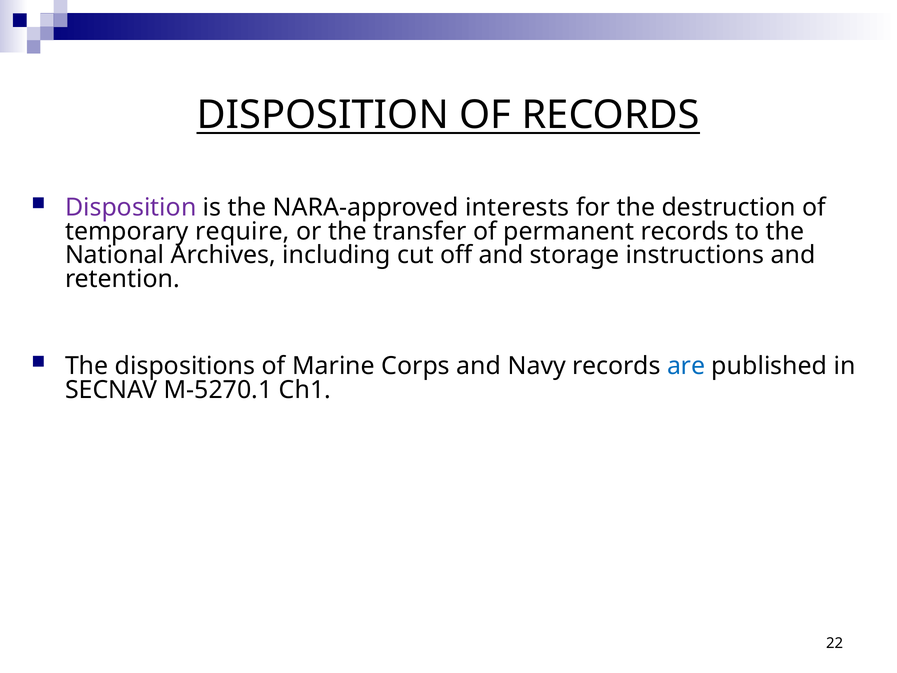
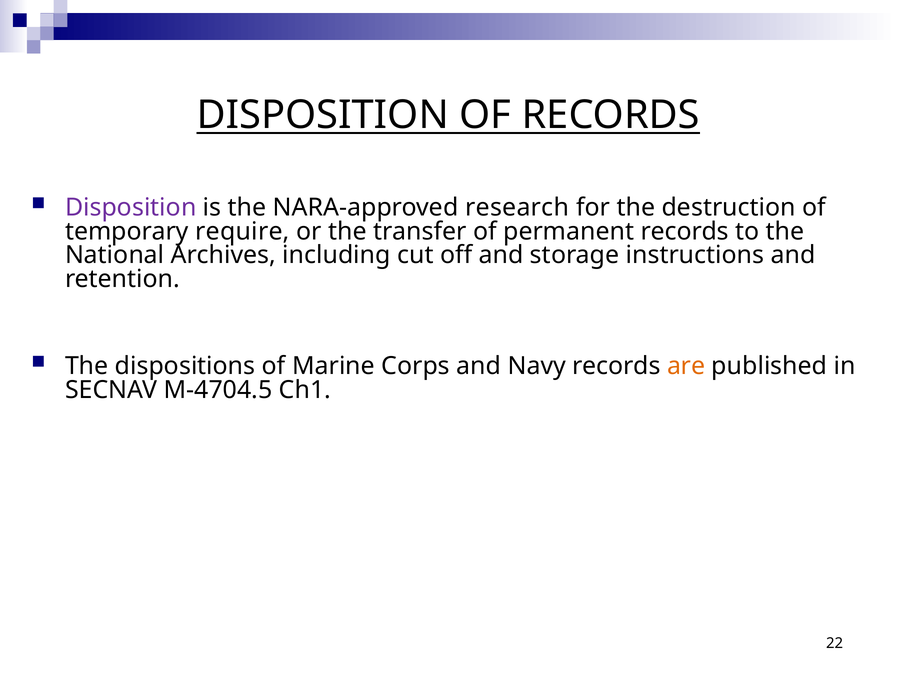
interests: interests -> research
are colour: blue -> orange
M-5270.1: M-5270.1 -> M-4704.5
